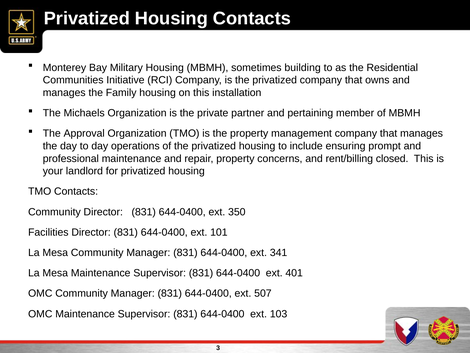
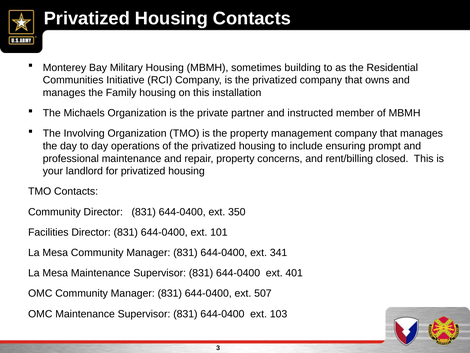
pertaining: pertaining -> instructed
Approval: Approval -> Involving
